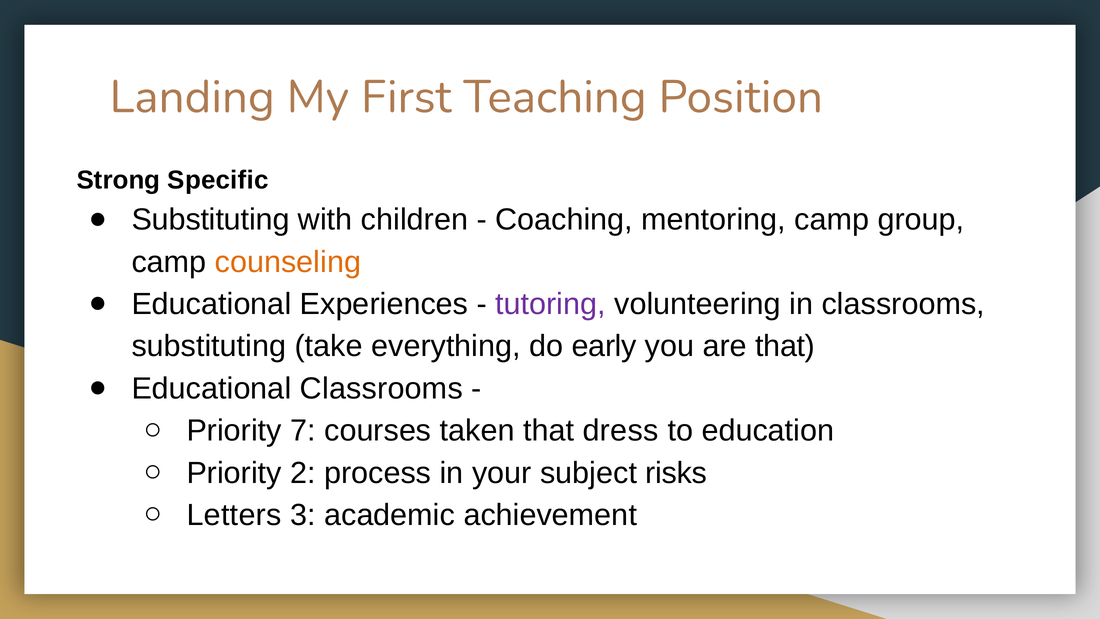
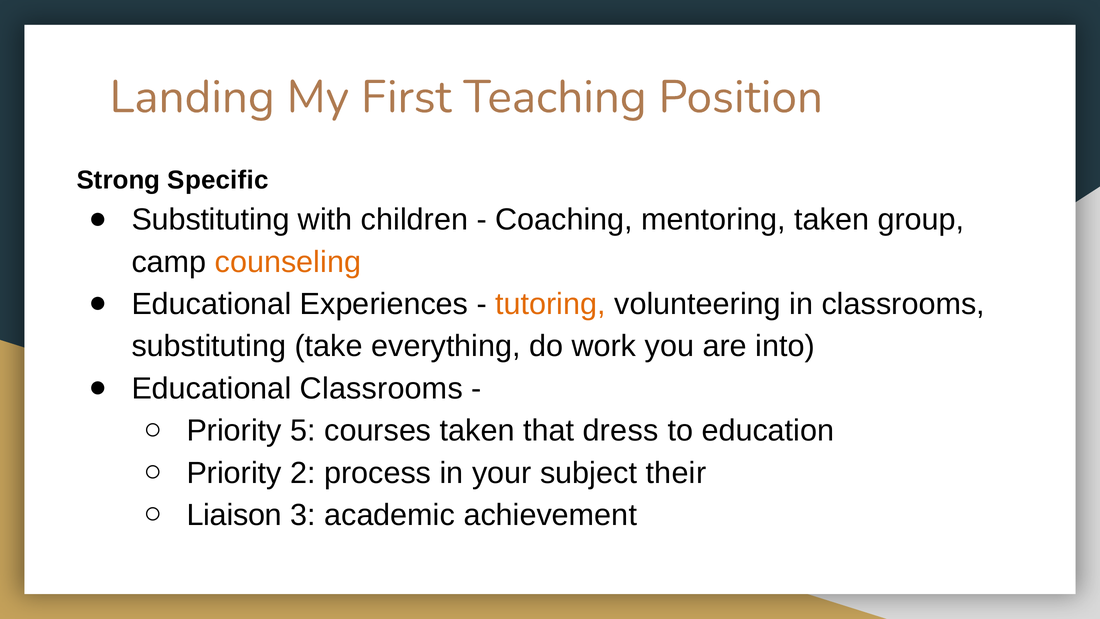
mentoring camp: camp -> taken
tutoring colour: purple -> orange
early: early -> work
are that: that -> into
7: 7 -> 5
risks: risks -> their
Letters: Letters -> Liaison
